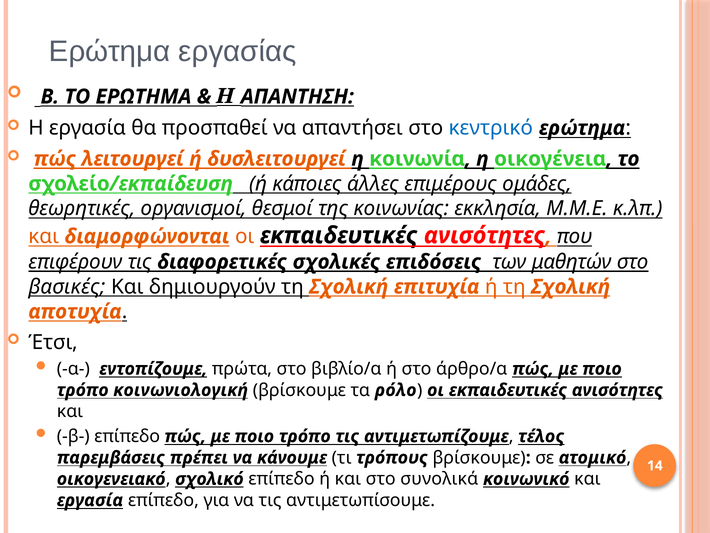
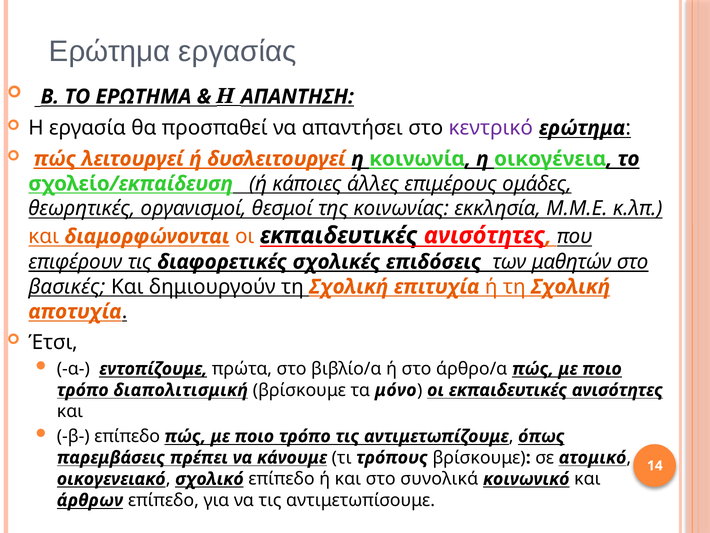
κεντρικό colour: blue -> purple
κοινωνιολογική: κοινωνιολογική -> διαπολιτισμική
ρόλο: ρόλο -> μόνο
τέλος: τέλος -> όπως
εργασία at (90, 500): εργασία -> άρθρων
